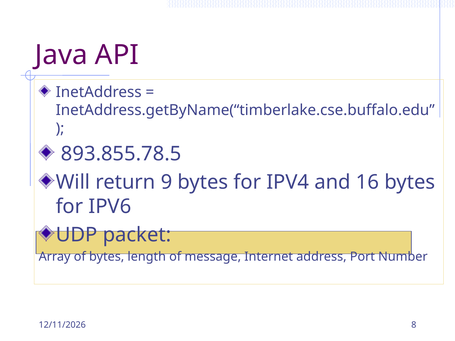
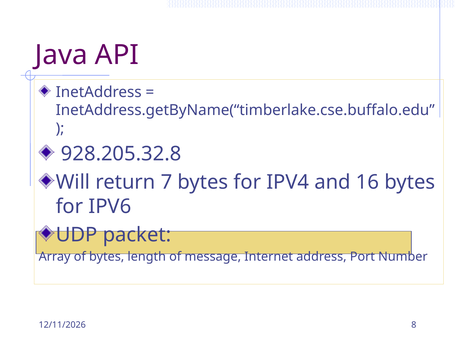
893.855.78.5: 893.855.78.5 -> 928.205.32.8
9: 9 -> 7
